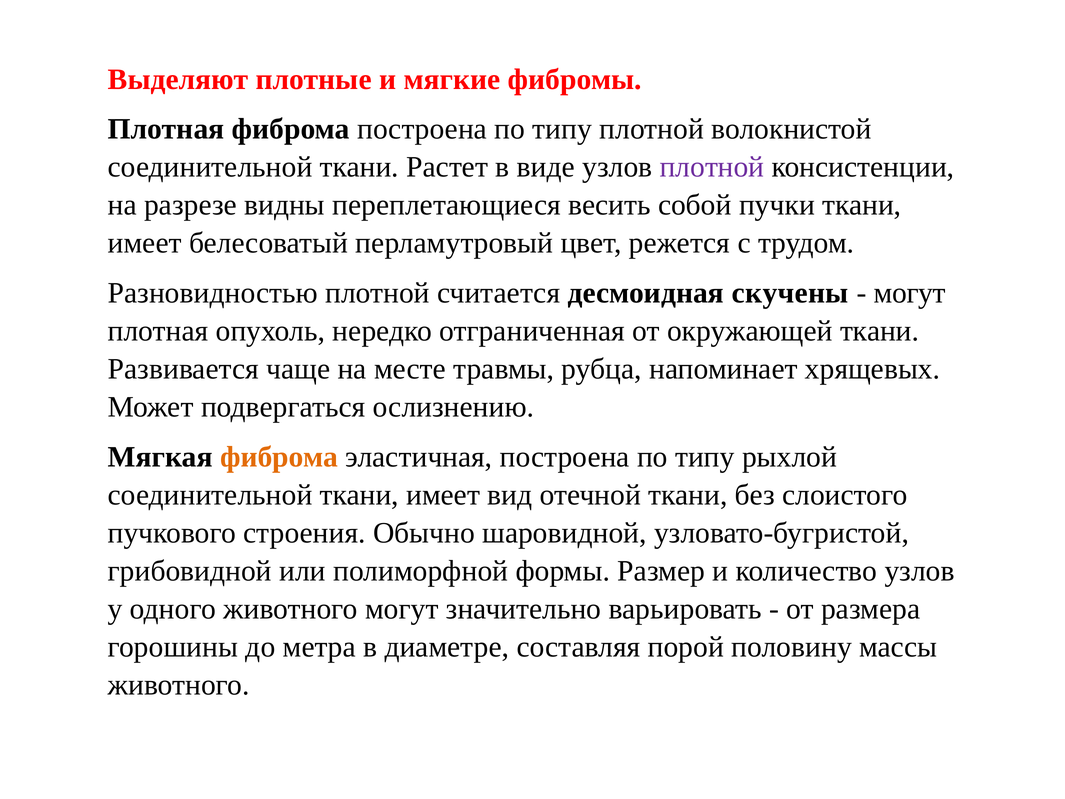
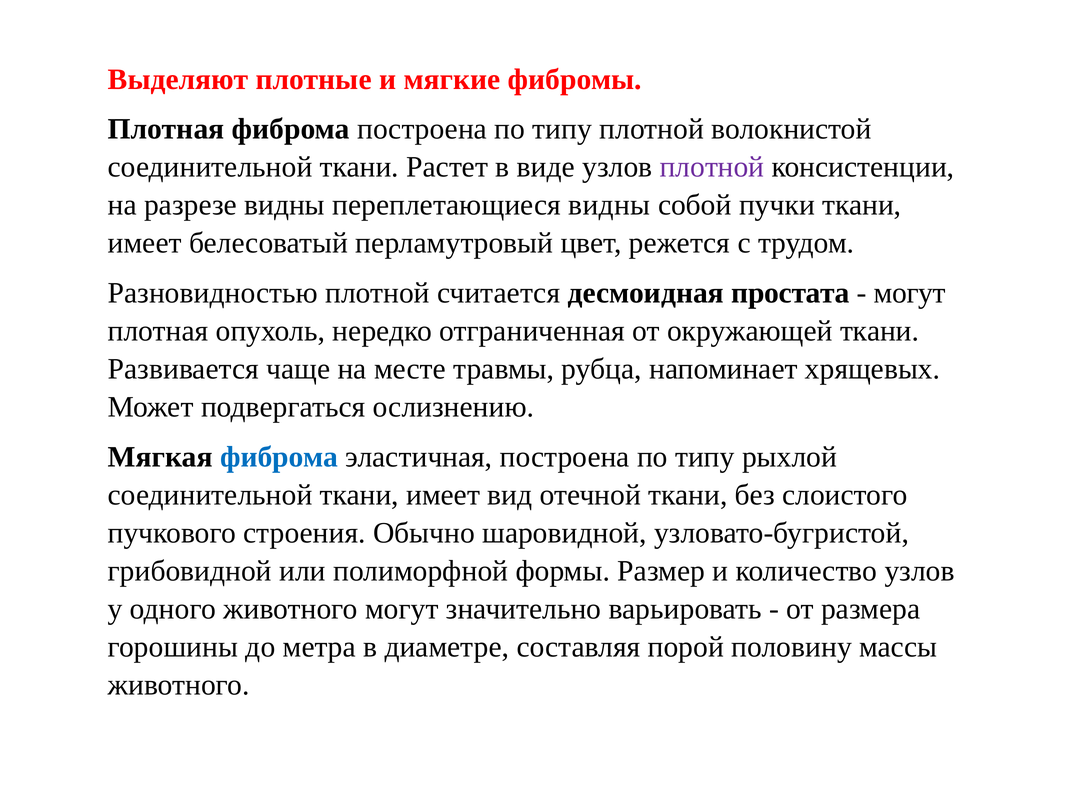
переплетающиеся весить: весить -> видны
скучены: скучены -> простата
фиброма at (279, 457) colour: orange -> blue
